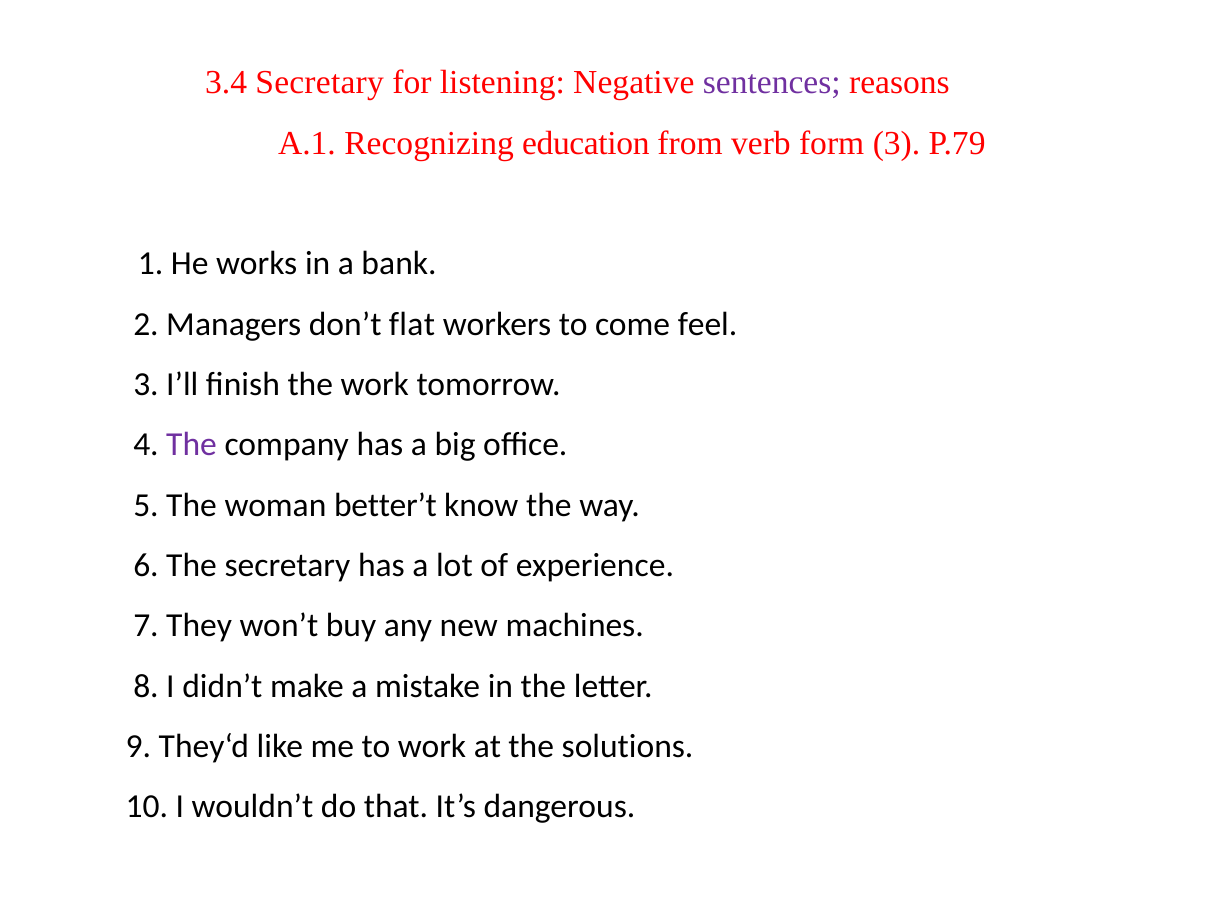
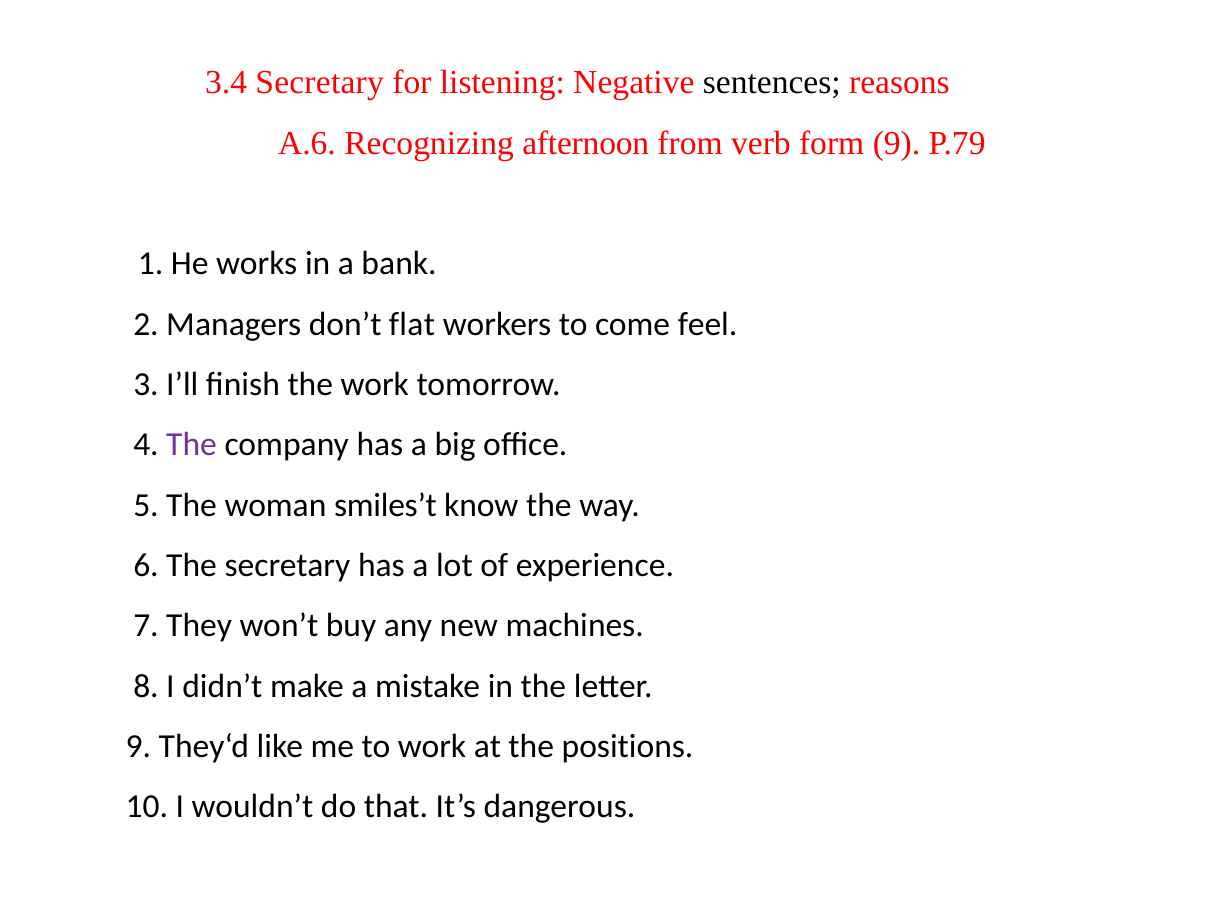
sentences colour: purple -> black
A.1: A.1 -> A.6
education: education -> afternoon
form 3: 3 -> 9
better’t: better’t -> smiles’t
solutions: solutions -> positions
